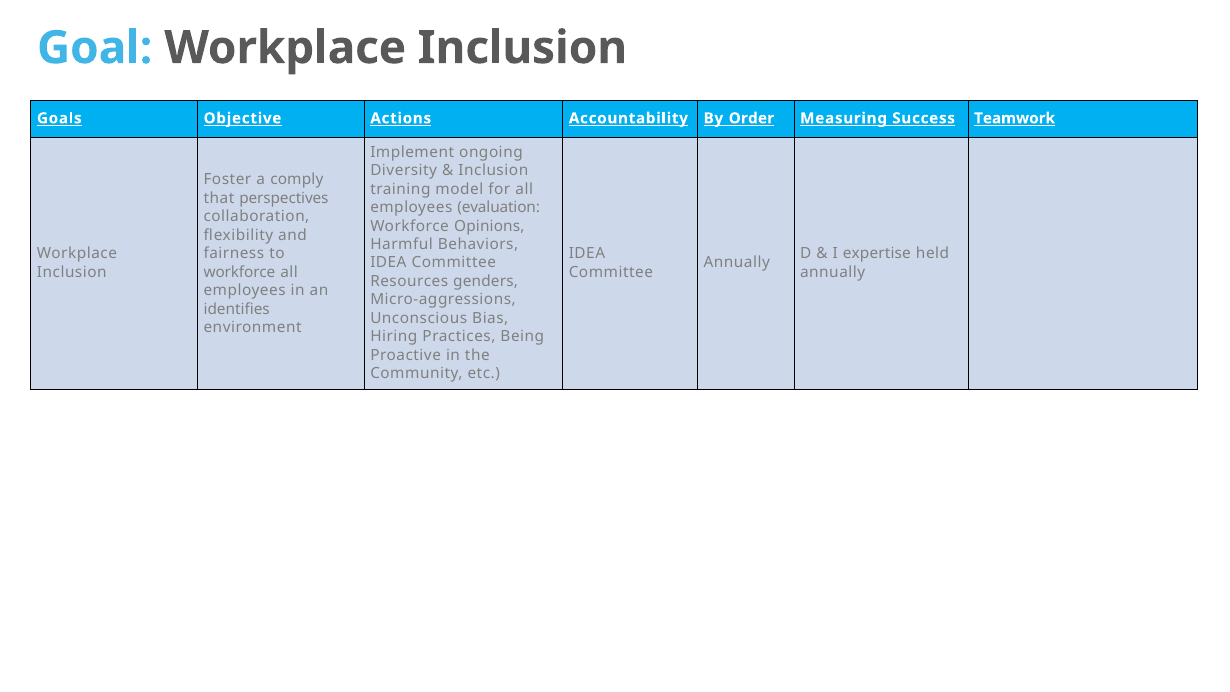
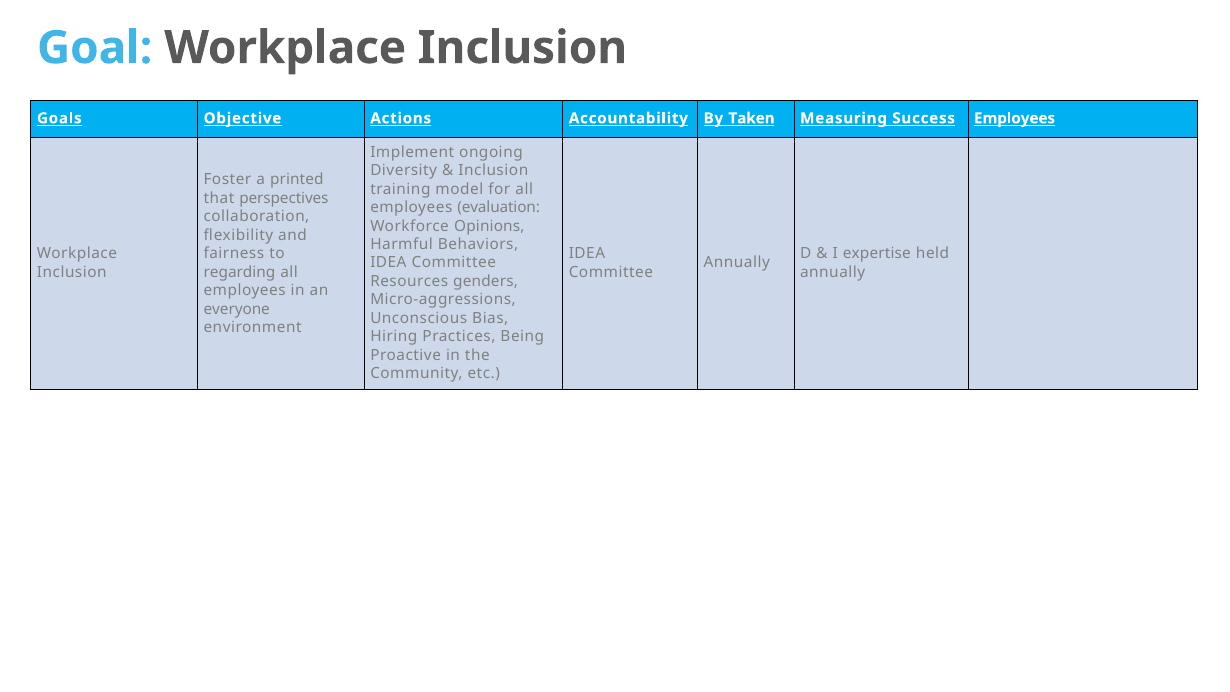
Order: Order -> Taken
Success Teamwork: Teamwork -> Employees
comply: comply -> printed
workforce at (239, 272): workforce -> regarding
identifies: identifies -> everyone
